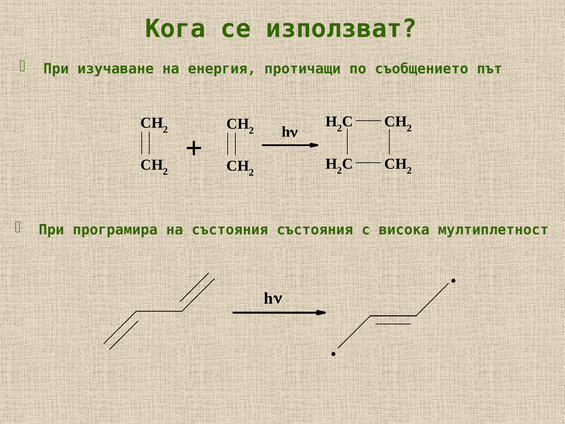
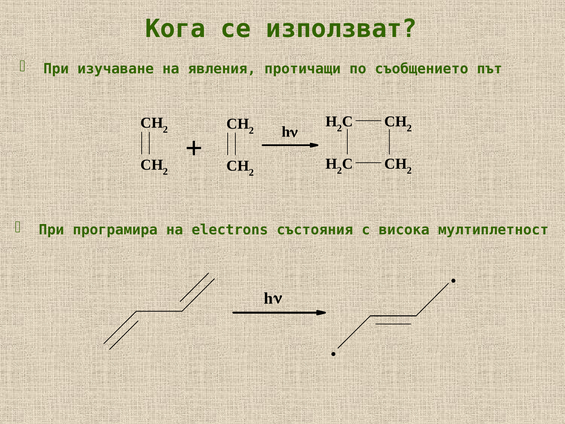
енергия: енергия -> явления
на състояния: състояния -> electrons
